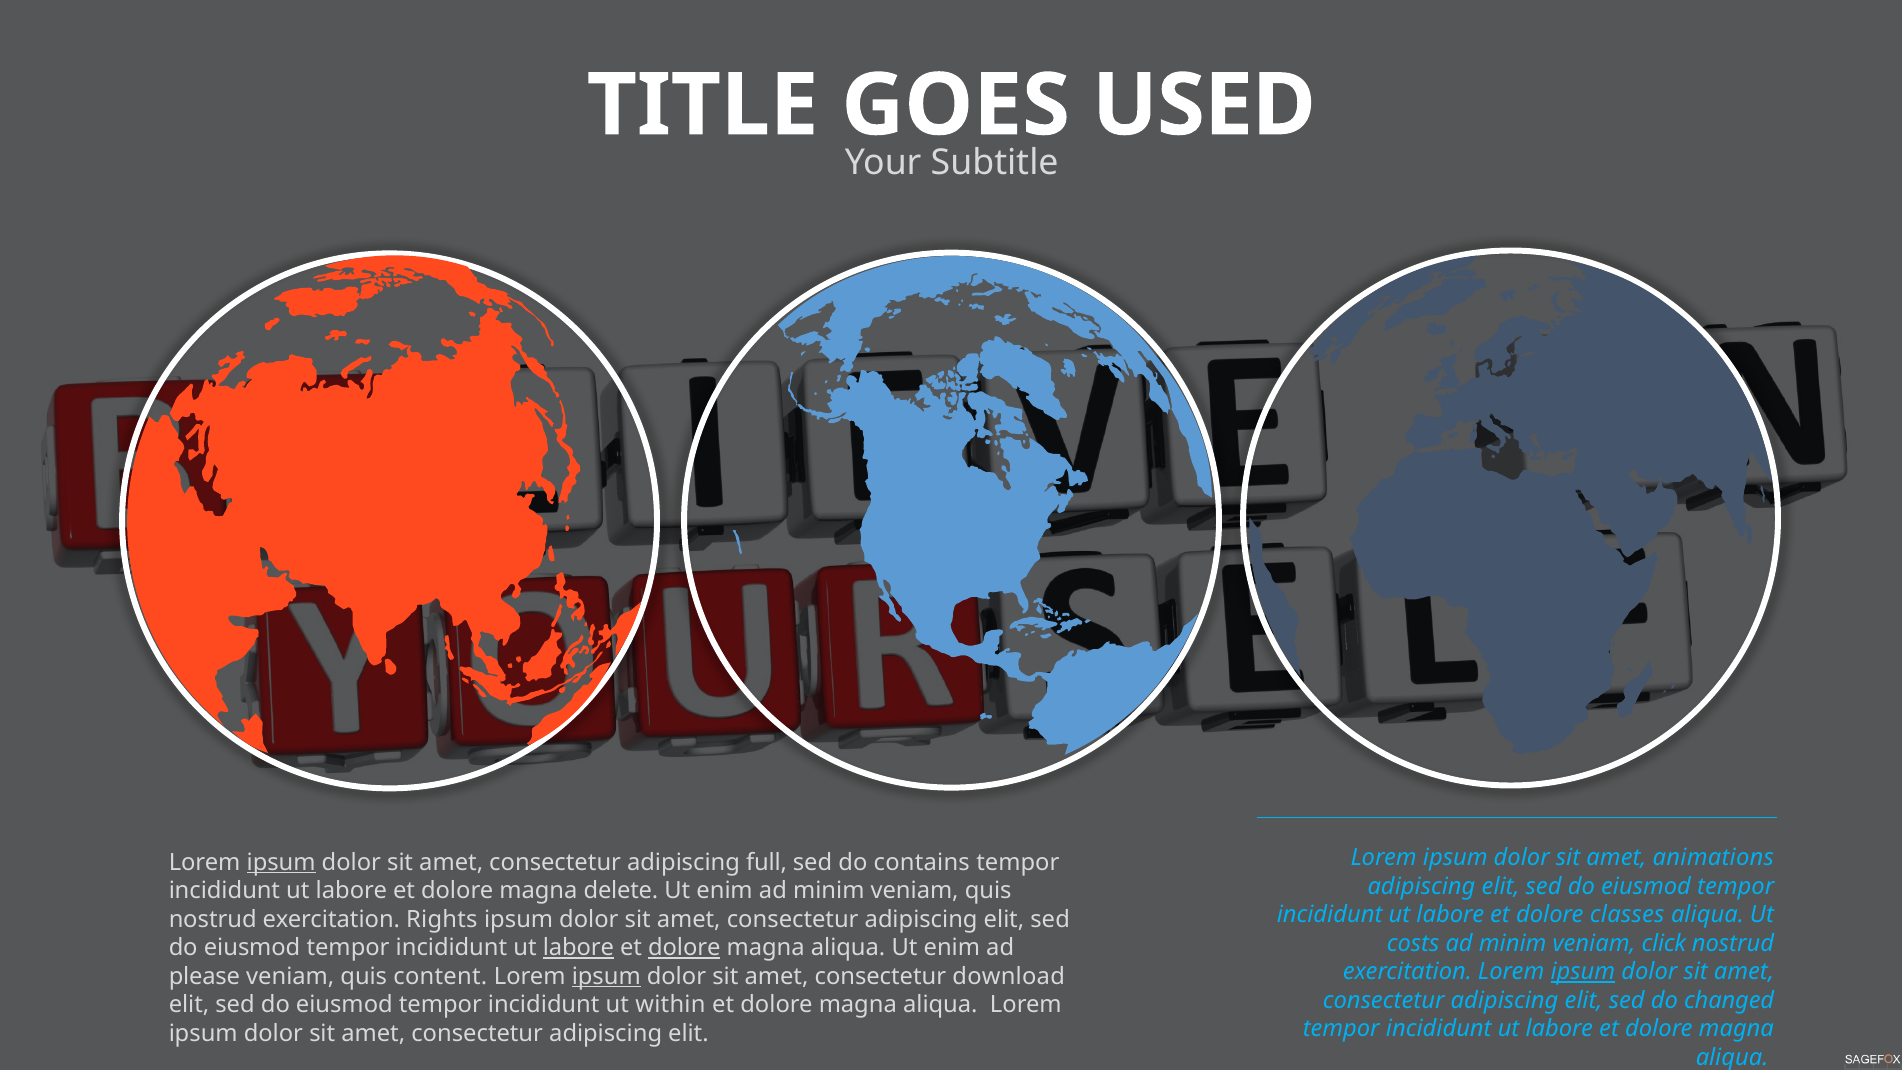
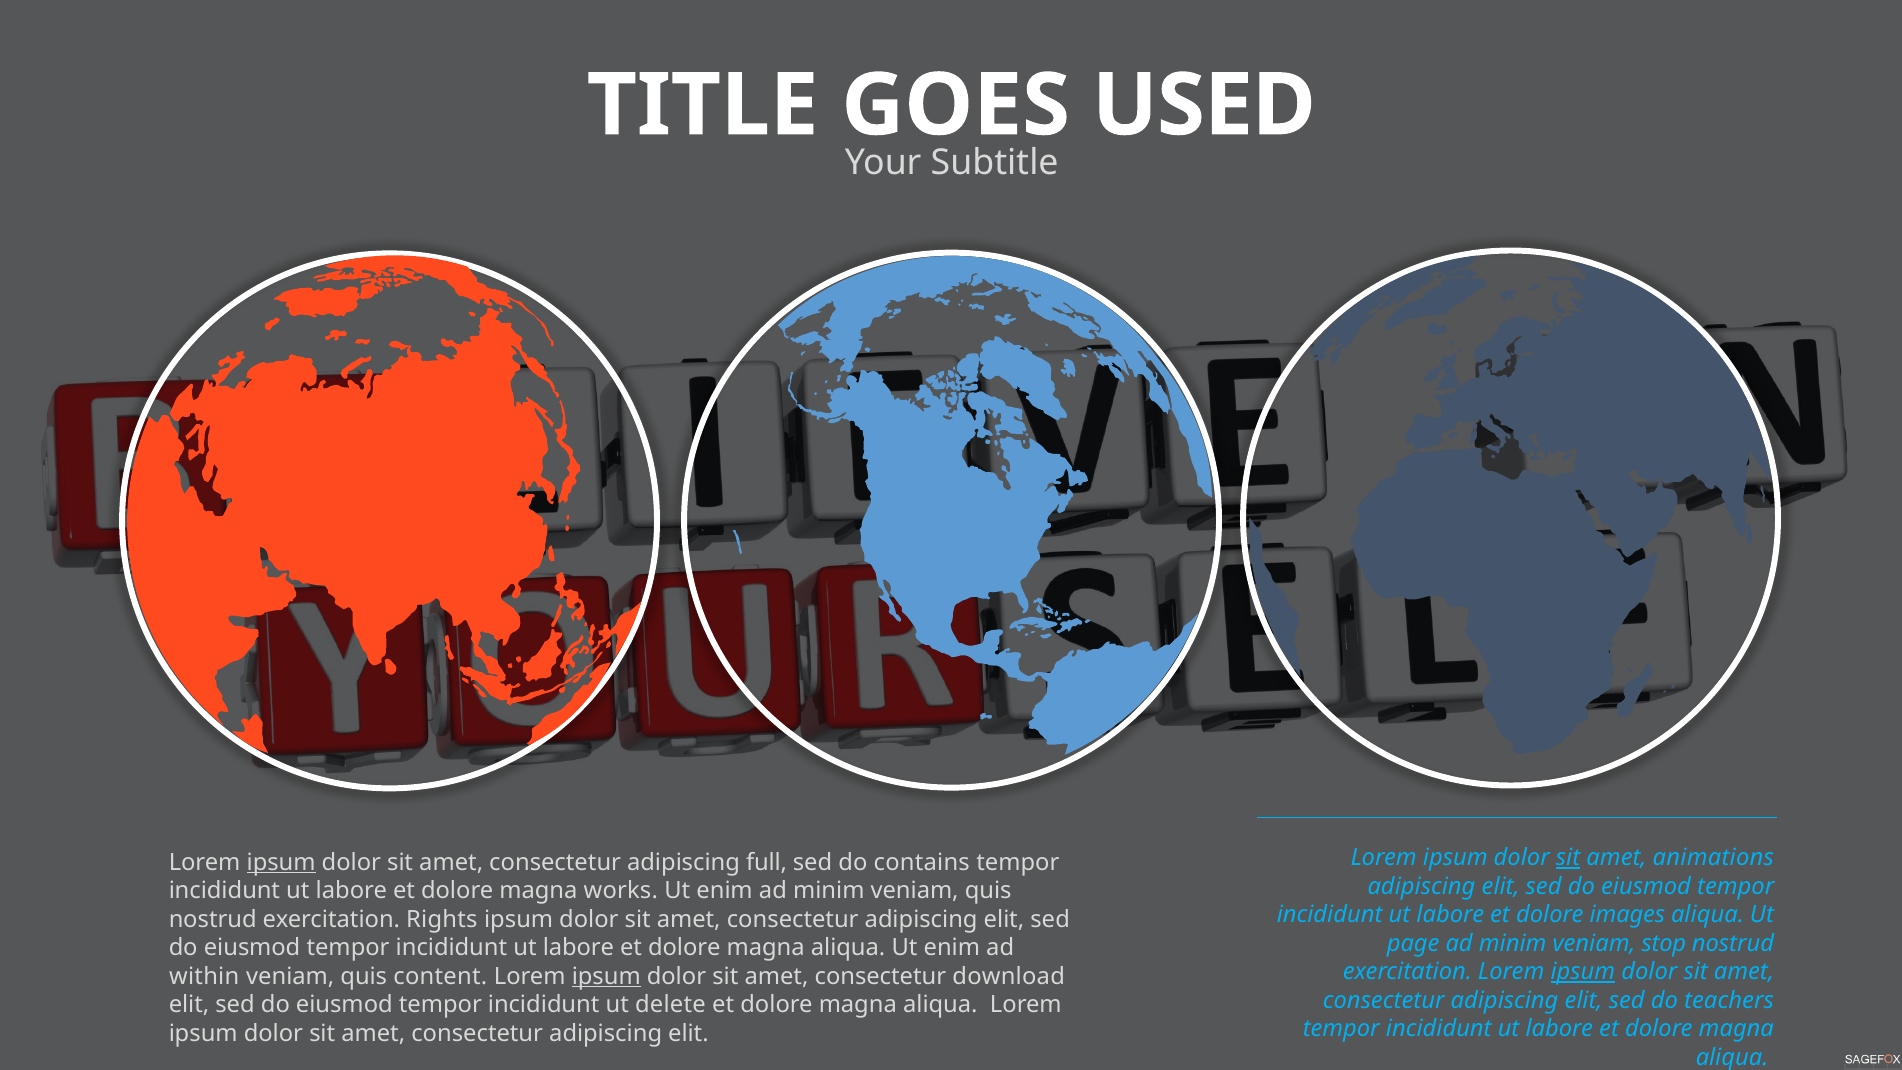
sit at (1568, 858) underline: none -> present
delete: delete -> works
classes: classes -> images
costs: costs -> page
click: click -> stop
labore at (578, 948) underline: present -> none
dolore at (684, 948) underline: present -> none
please: please -> within
changed: changed -> teachers
within: within -> delete
